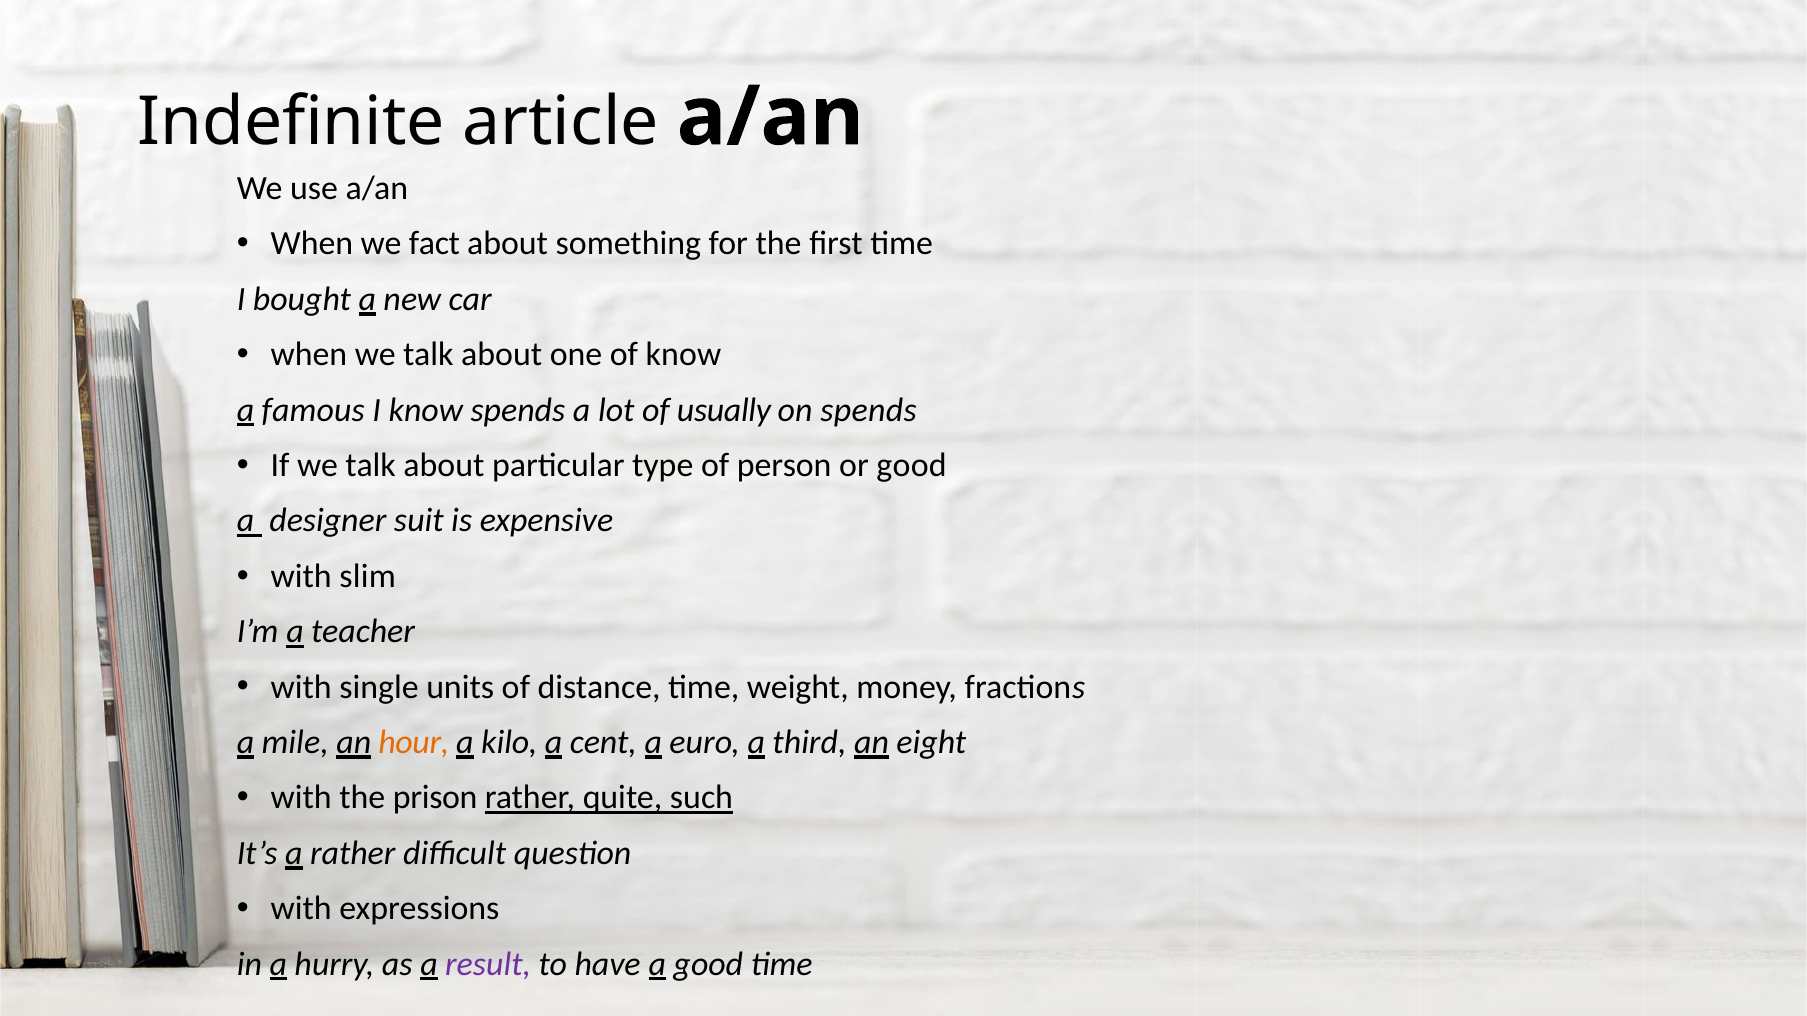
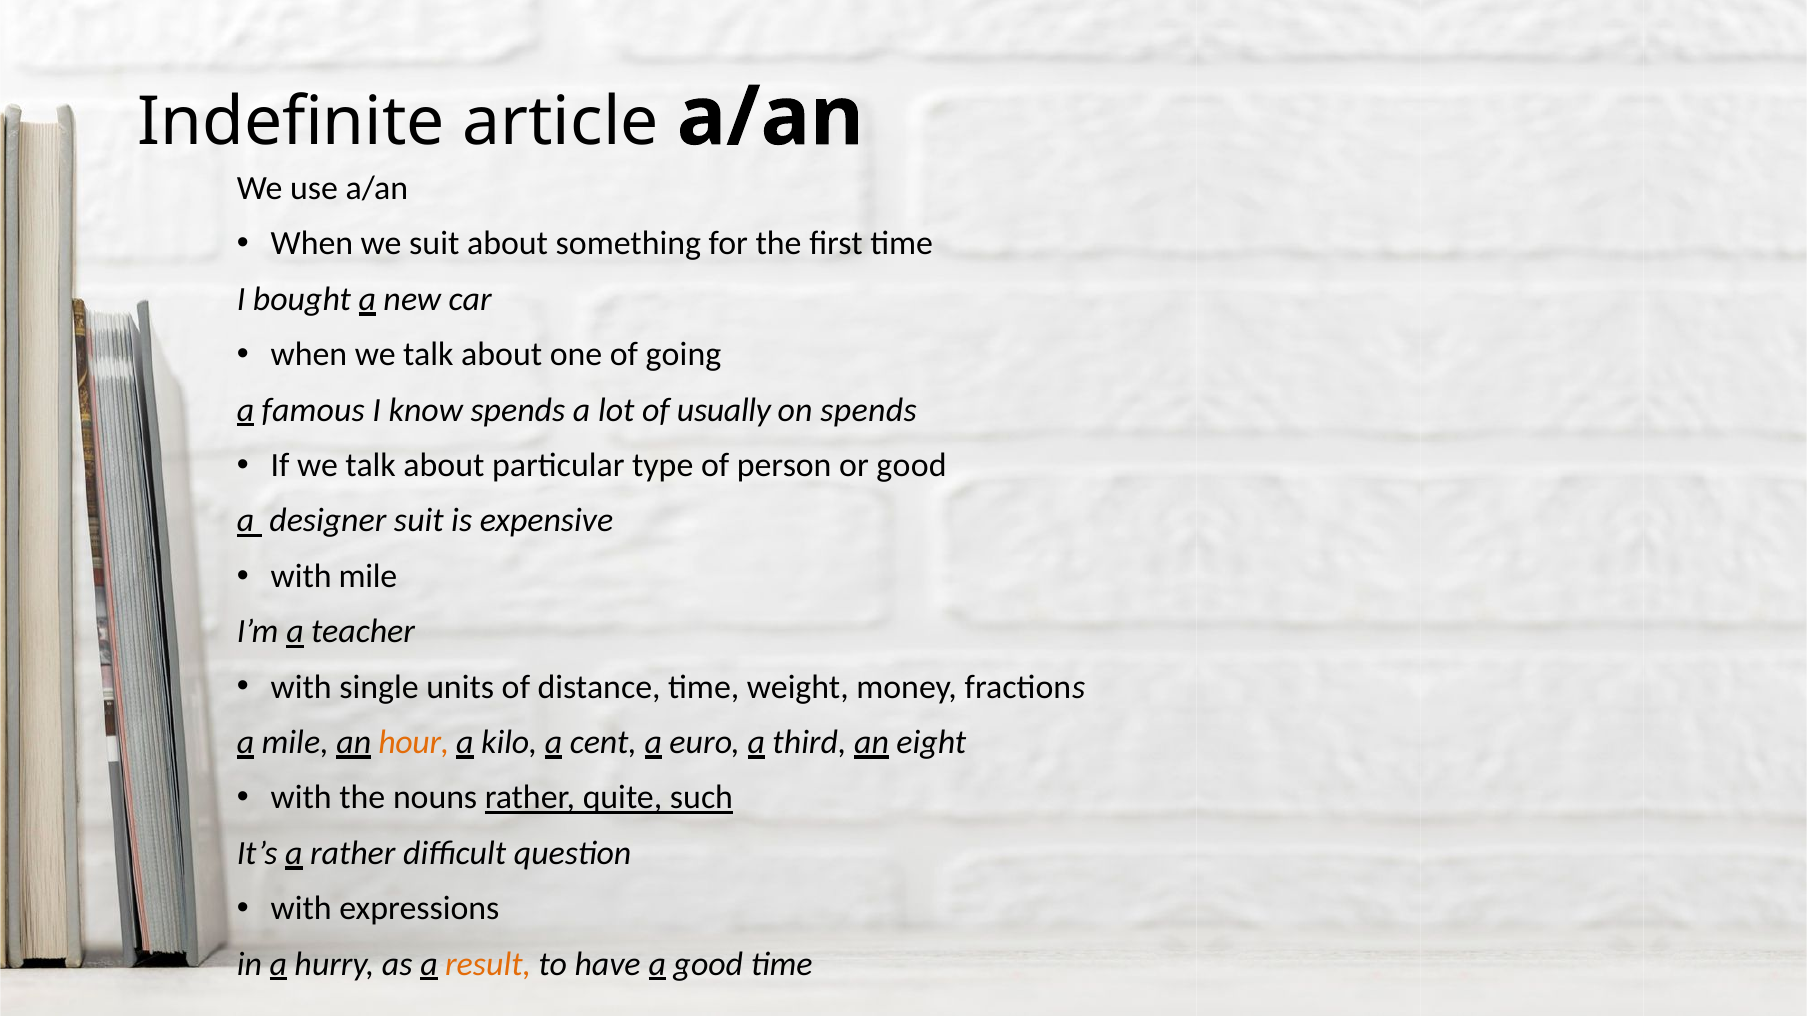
we fact: fact -> suit
of know: know -> going
with slim: slim -> mile
prison: prison -> nouns
result colour: purple -> orange
